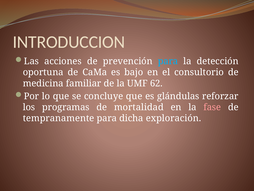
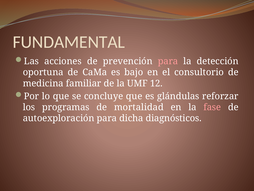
INTRODUCCION: INTRODUCCION -> FUNDAMENTAL
para at (168, 61) colour: light blue -> pink
62: 62 -> 12
tempranamente: tempranamente -> autoexploración
exploración: exploración -> diagnósticos
